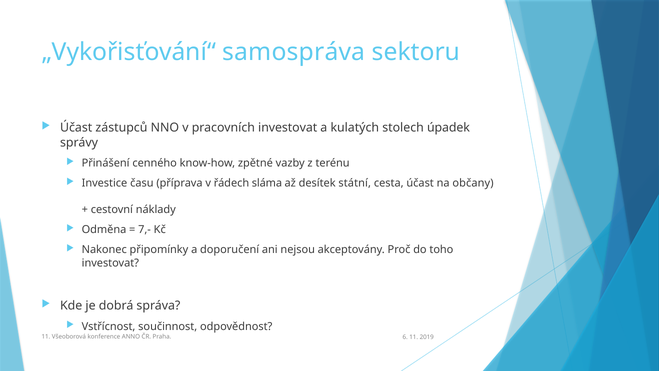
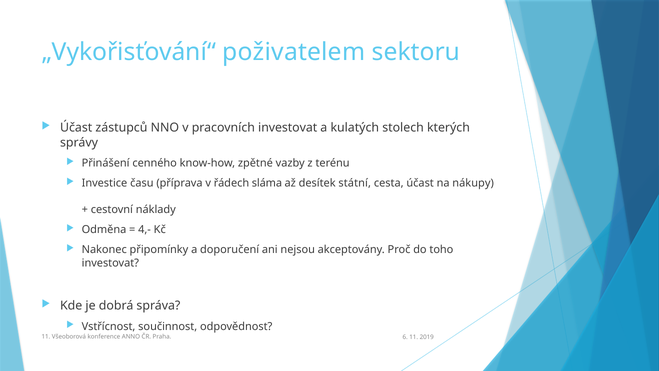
samospráva: samospráva -> poživatelem
úpadek: úpadek -> kterých
občany: občany -> nákupy
7,-: 7,- -> 4,-
